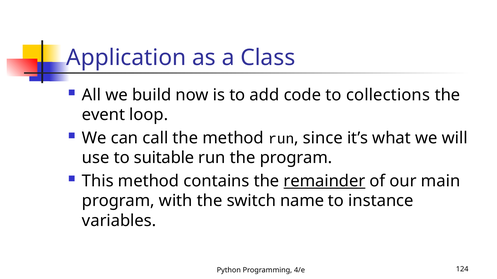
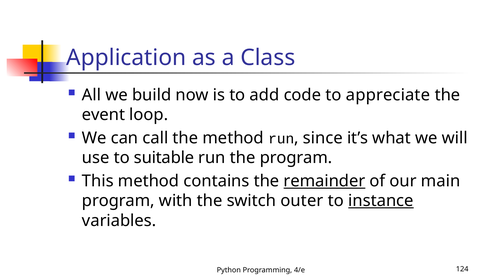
collections: collections -> appreciate
name: name -> outer
instance underline: none -> present
